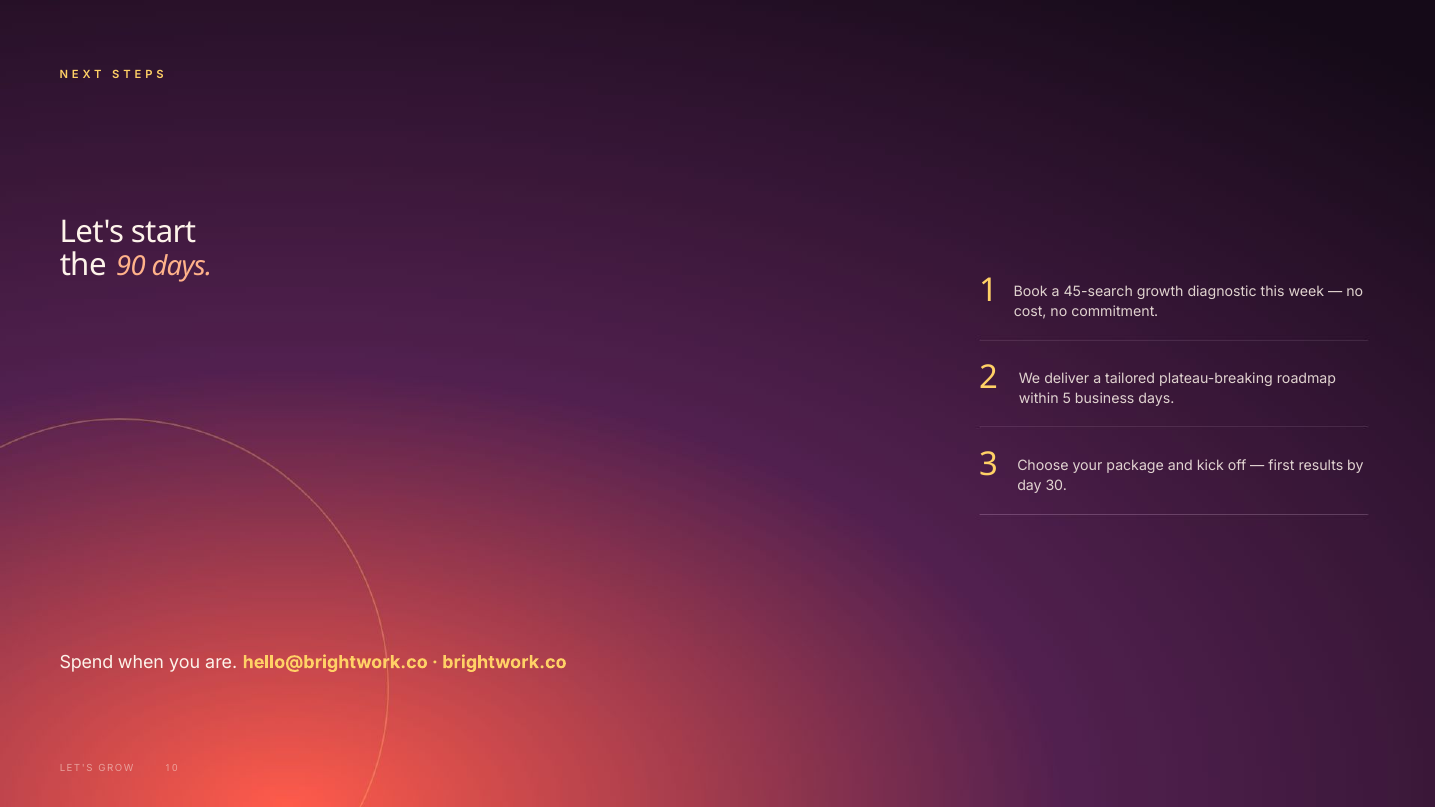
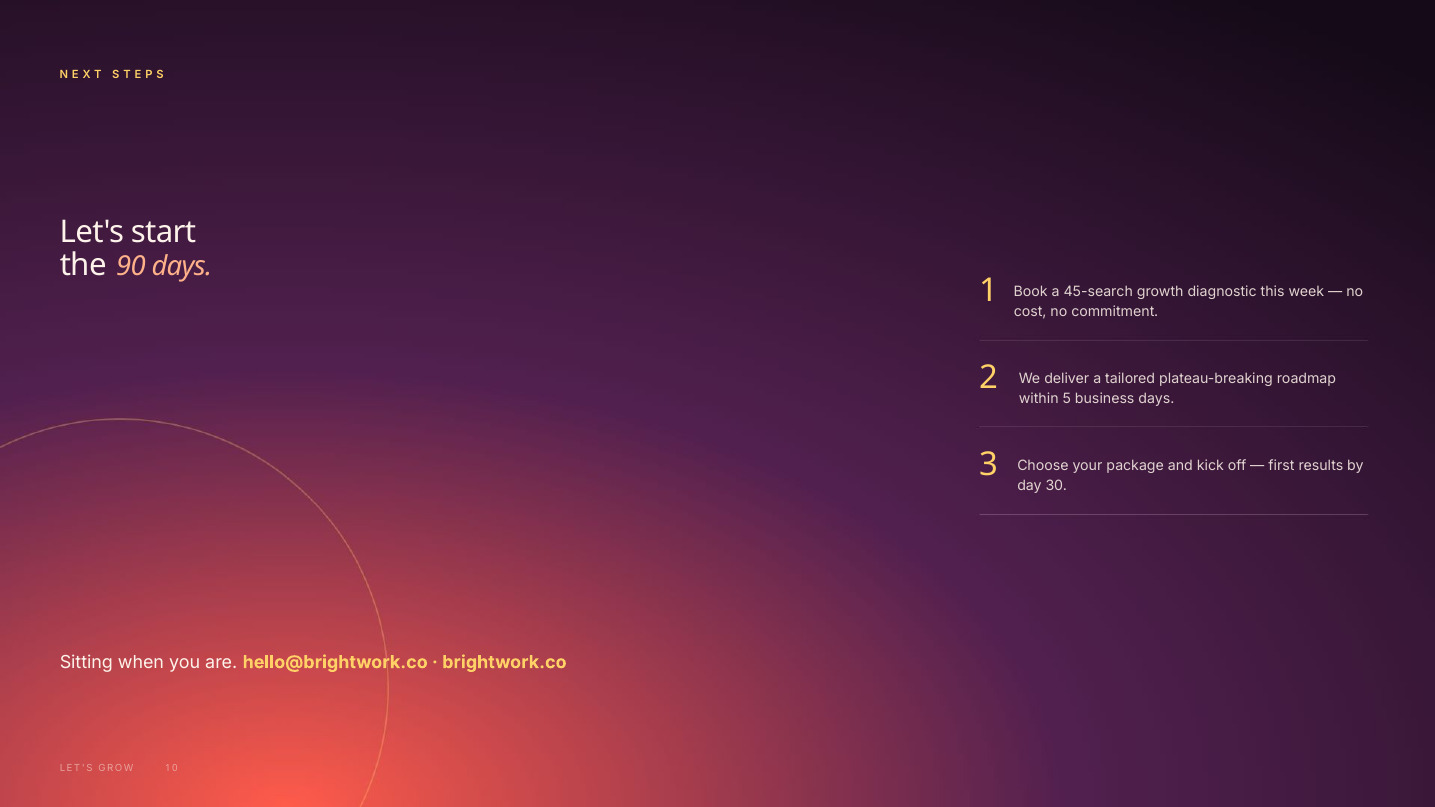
Spend: Spend -> Sitting
